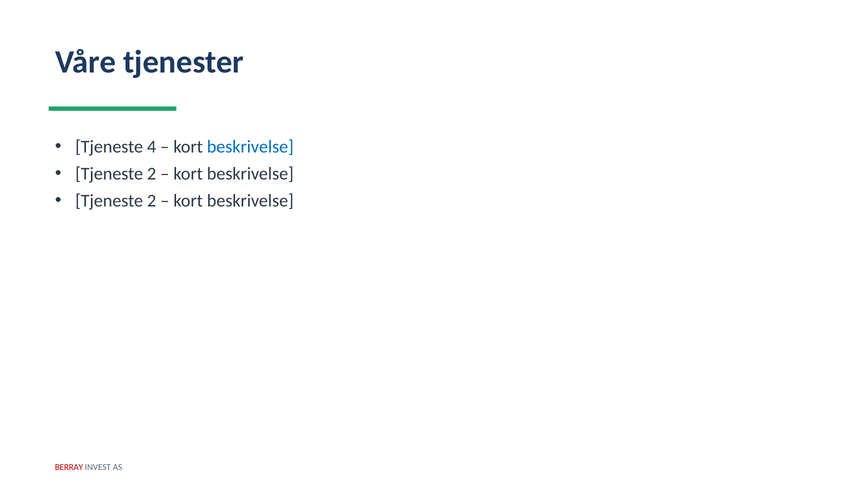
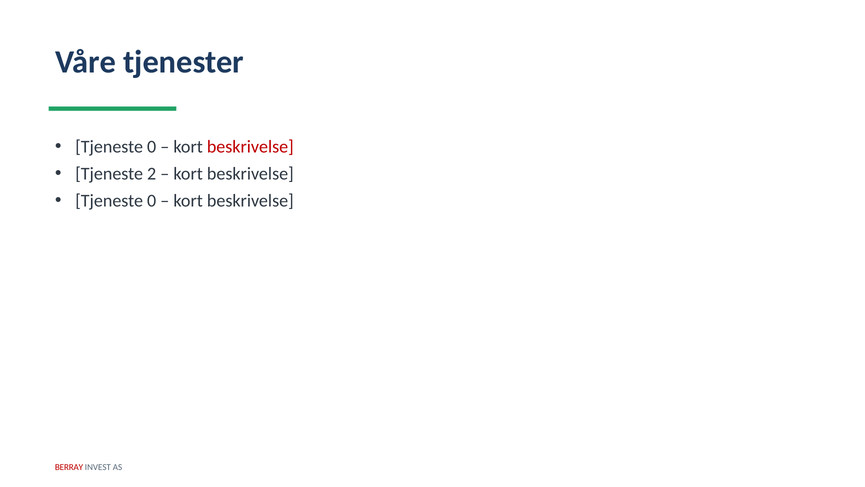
4 at (152, 147): 4 -> 0
beskrivelse at (250, 147) colour: blue -> red
2 at (152, 201): 2 -> 0
